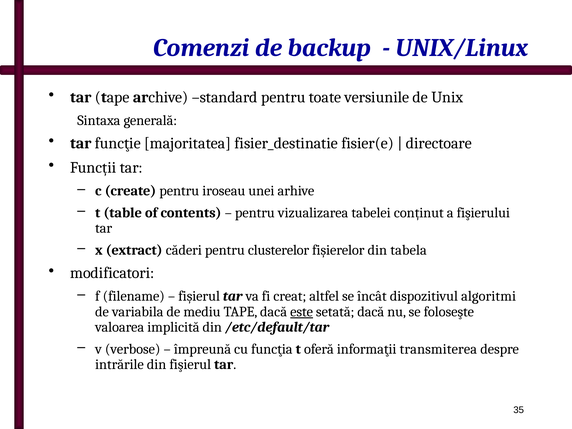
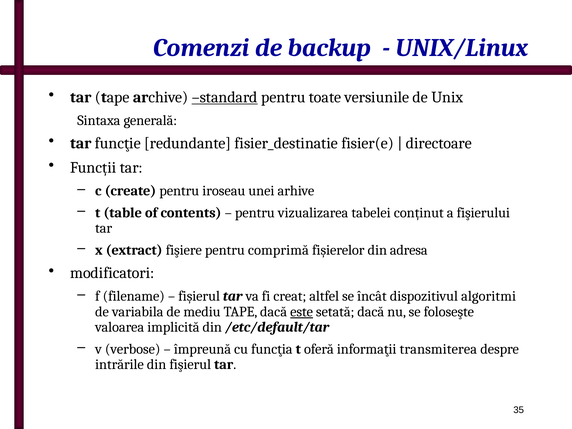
standard underline: none -> present
majoritatea: majoritatea -> redundante
căderi: căderi -> fişiere
clusterelor: clusterelor -> comprimă
tabela: tabela -> adresa
